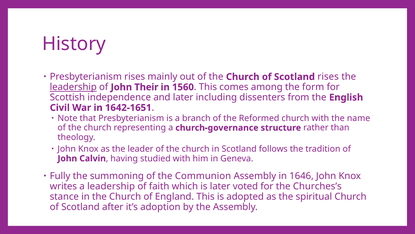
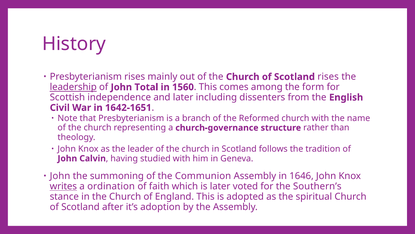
Their: Their -> Total
Fully at (60, 176): Fully -> John
writes underline: none -> present
a leadership: leadership -> ordination
Churches’s: Churches’s -> Southern’s
